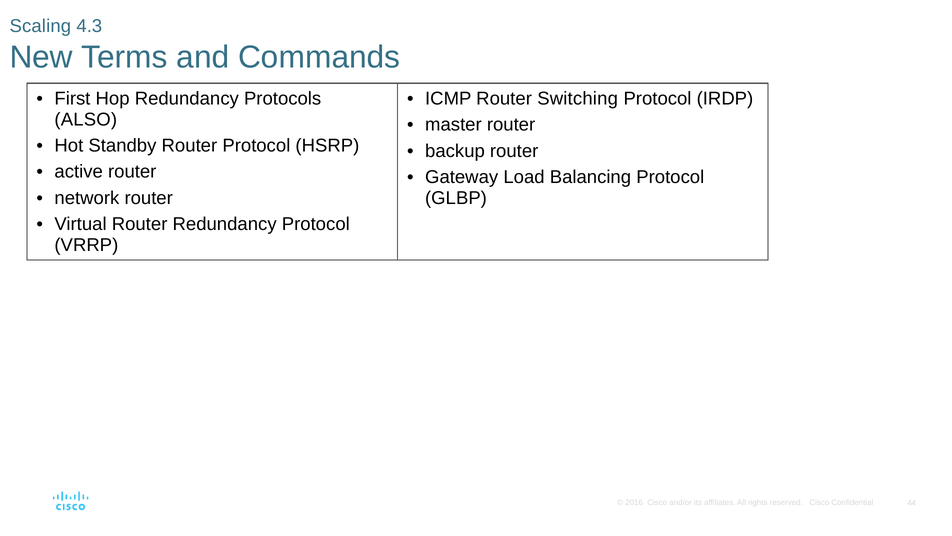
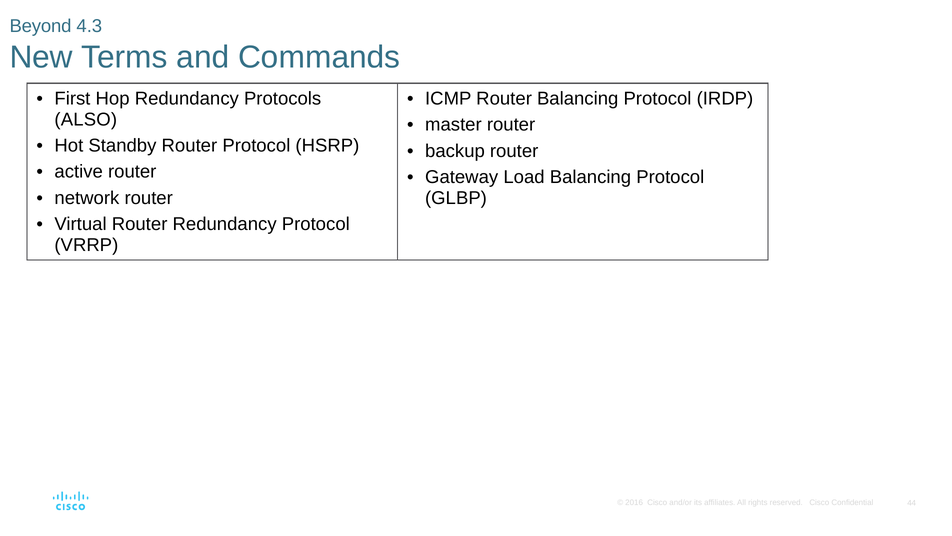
Scaling: Scaling -> Beyond
Router Switching: Switching -> Balancing
